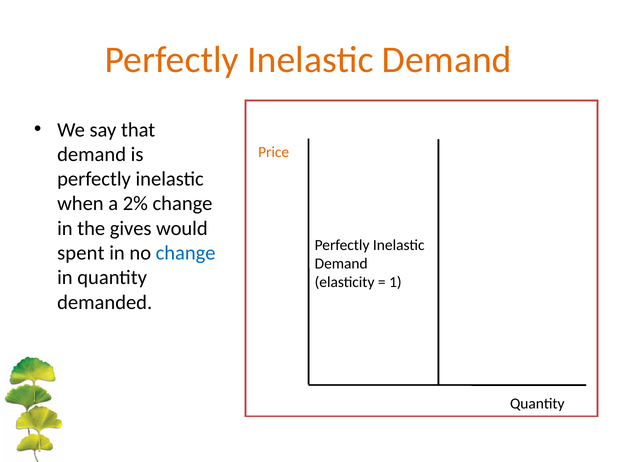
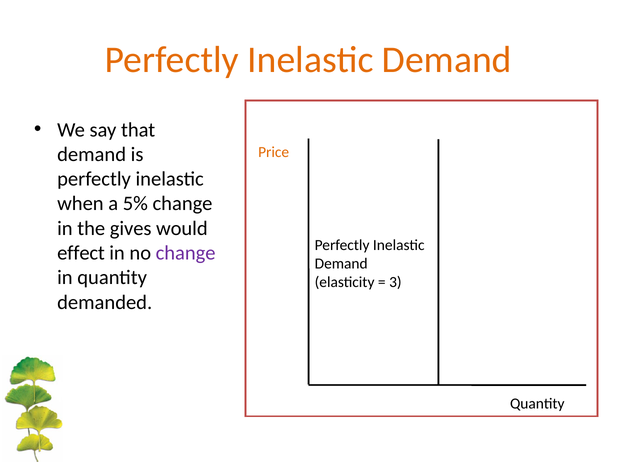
2%: 2% -> 5%
spent: spent -> effect
change at (186, 253) colour: blue -> purple
1: 1 -> 3
